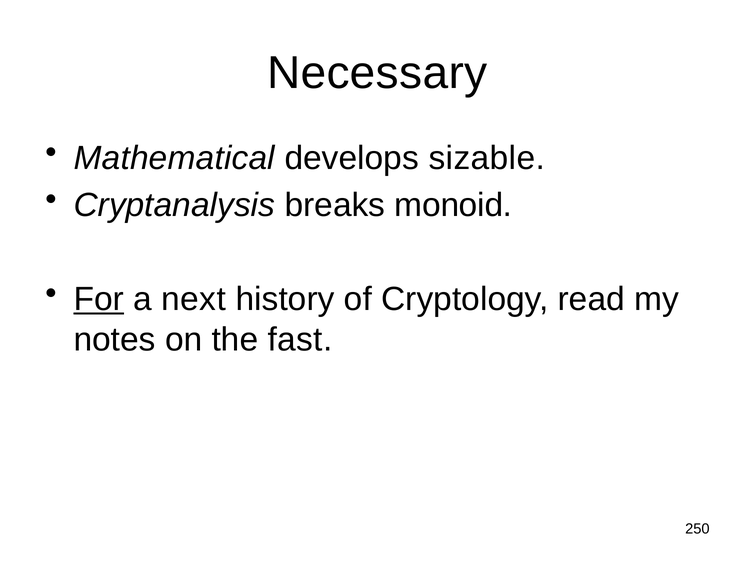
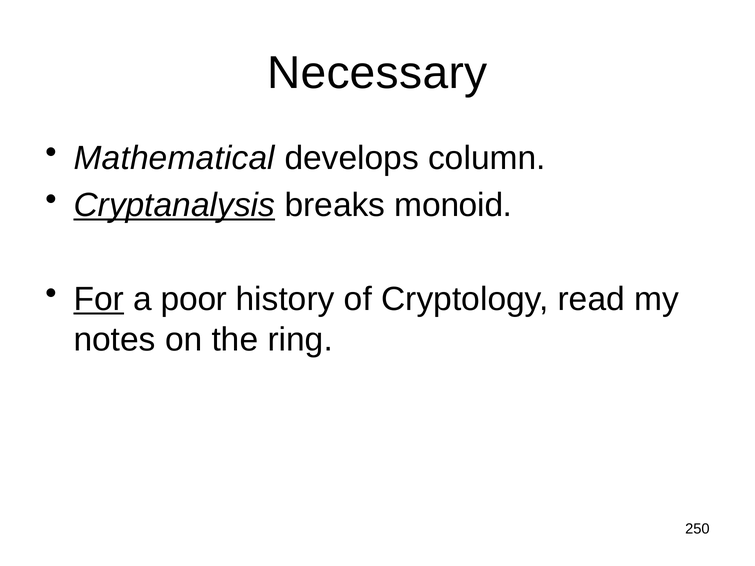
sizable: sizable -> column
Cryptanalysis underline: none -> present
next: next -> poor
fast: fast -> ring
